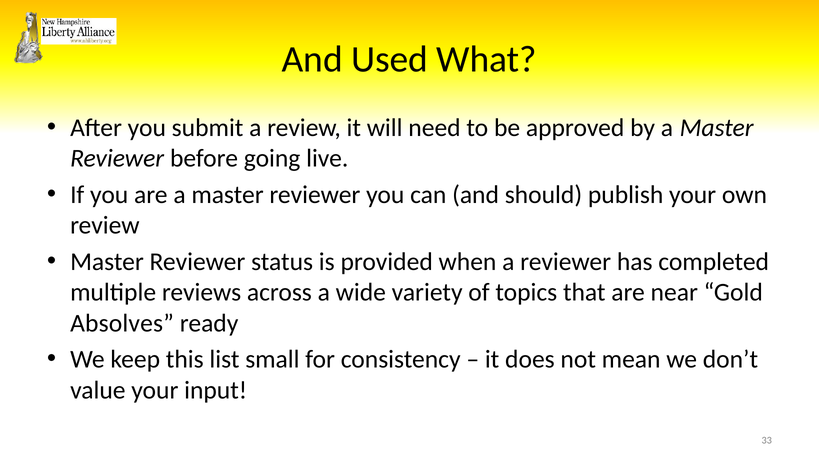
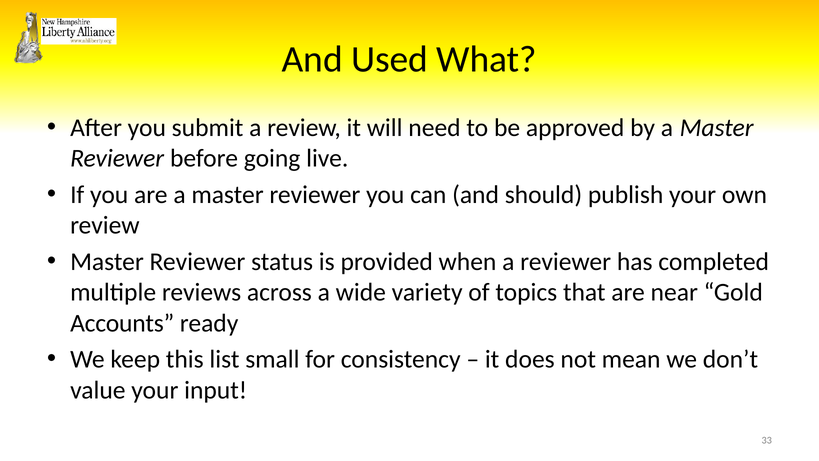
Absolves: Absolves -> Accounts
